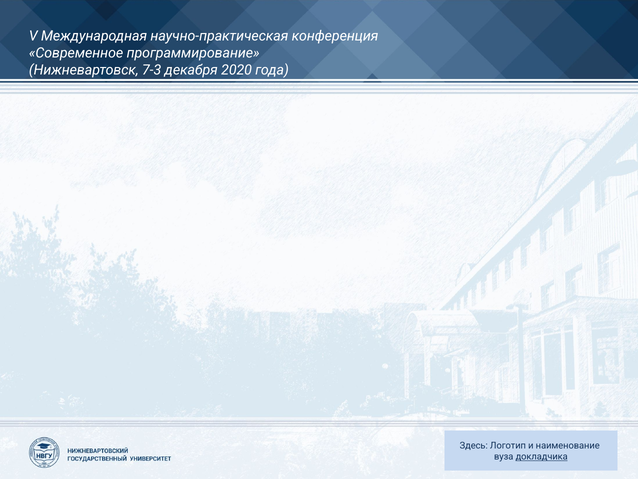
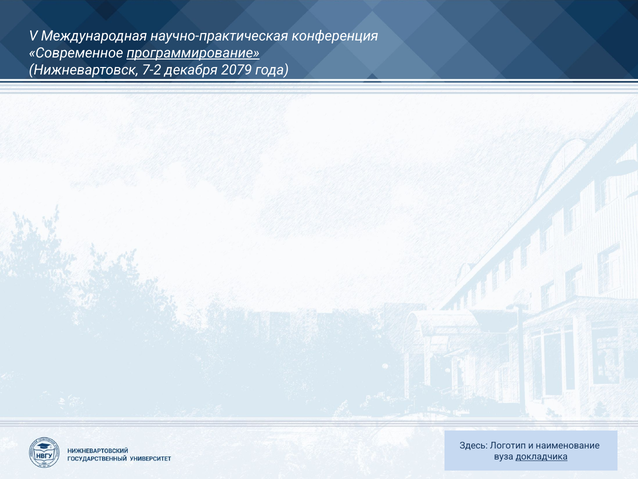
программирование underline: none -> present
7-3: 7-3 -> 7-2
2020: 2020 -> 2079
